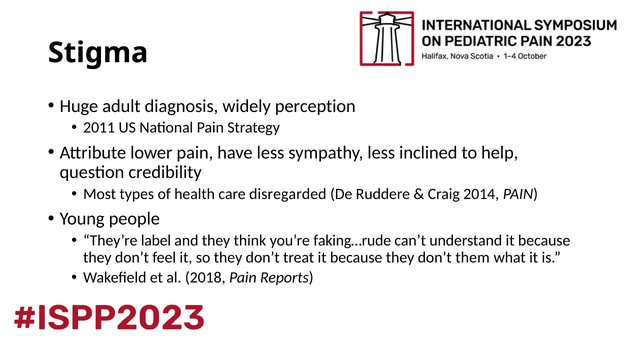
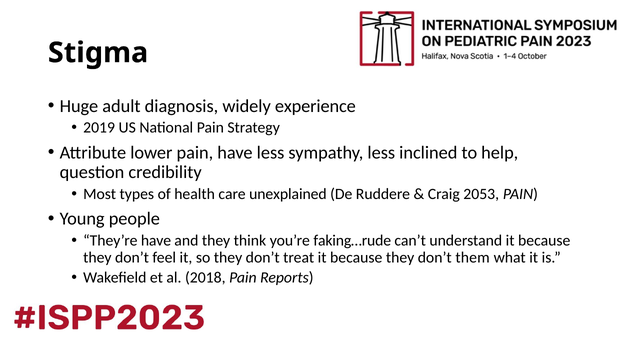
perception: perception -> experience
2011: 2011 -> 2019
disregarded: disregarded -> unexplained
2014: 2014 -> 2053
They’re label: label -> have
